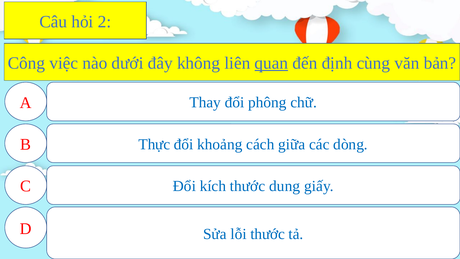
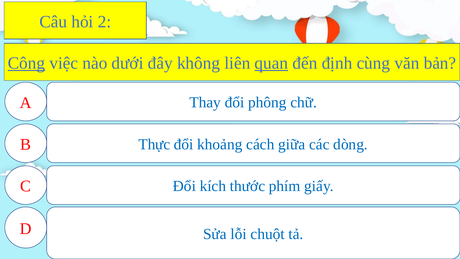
Công underline: none -> present
dung: dung -> phím
lỗi thước: thước -> chuột
